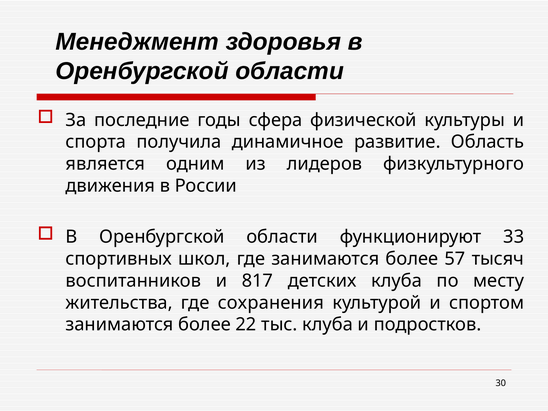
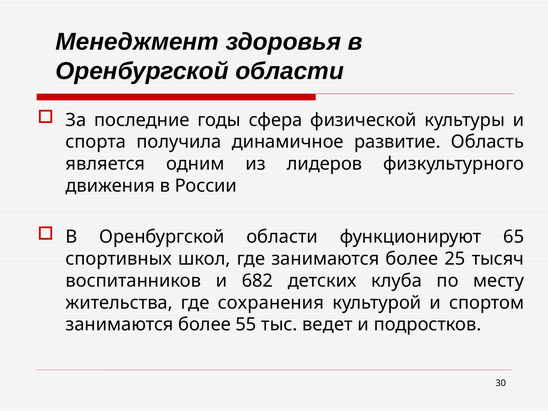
33: 33 -> 65
57: 57 -> 25
817: 817 -> 682
22: 22 -> 55
тыс клуба: клуба -> ведет
